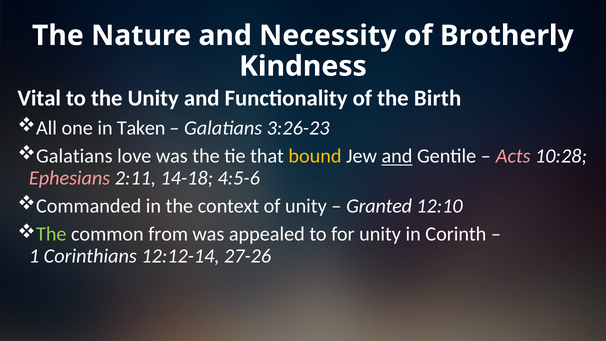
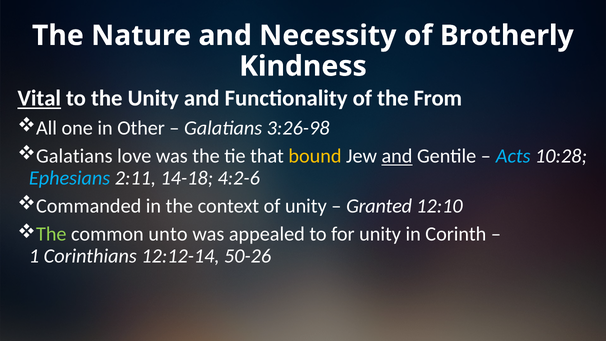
Vital underline: none -> present
Birth: Birth -> From
Taken: Taken -> Other
3:26-23: 3:26-23 -> 3:26-98
Acts colour: pink -> light blue
Ephesians colour: pink -> light blue
4:5-6: 4:5-6 -> 4:2-6
from: from -> unto
27-26: 27-26 -> 50-26
